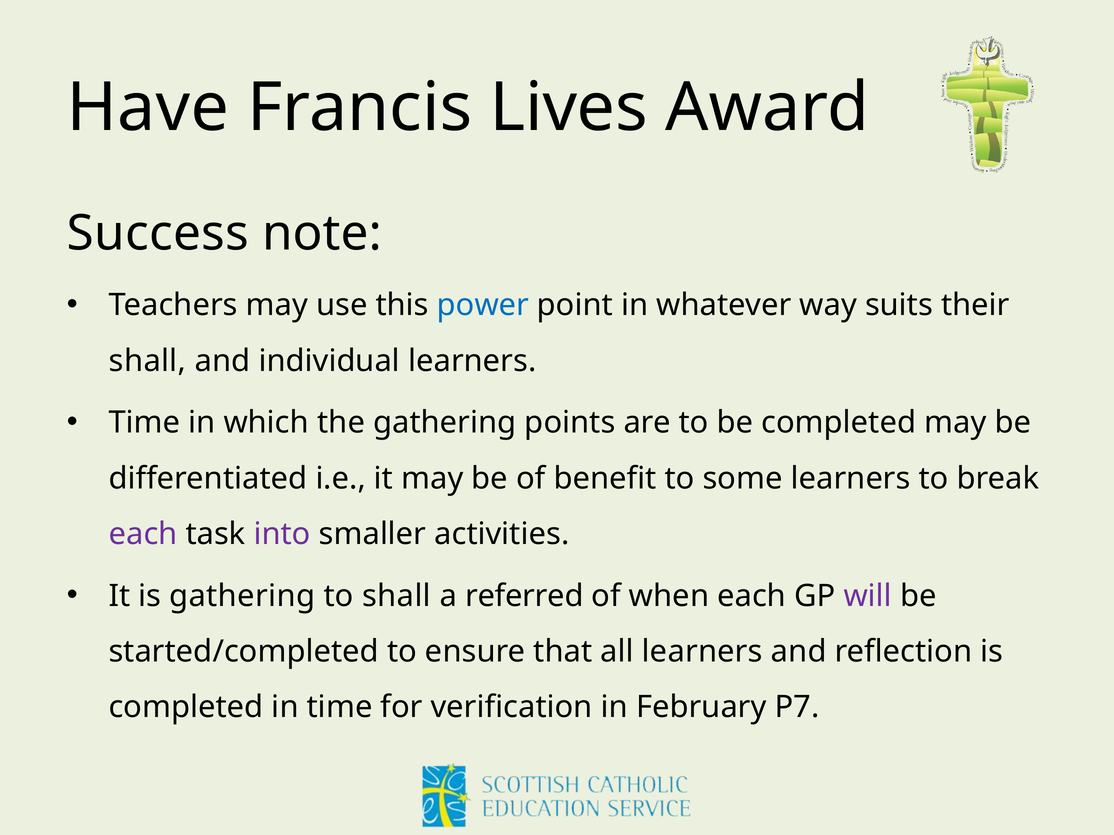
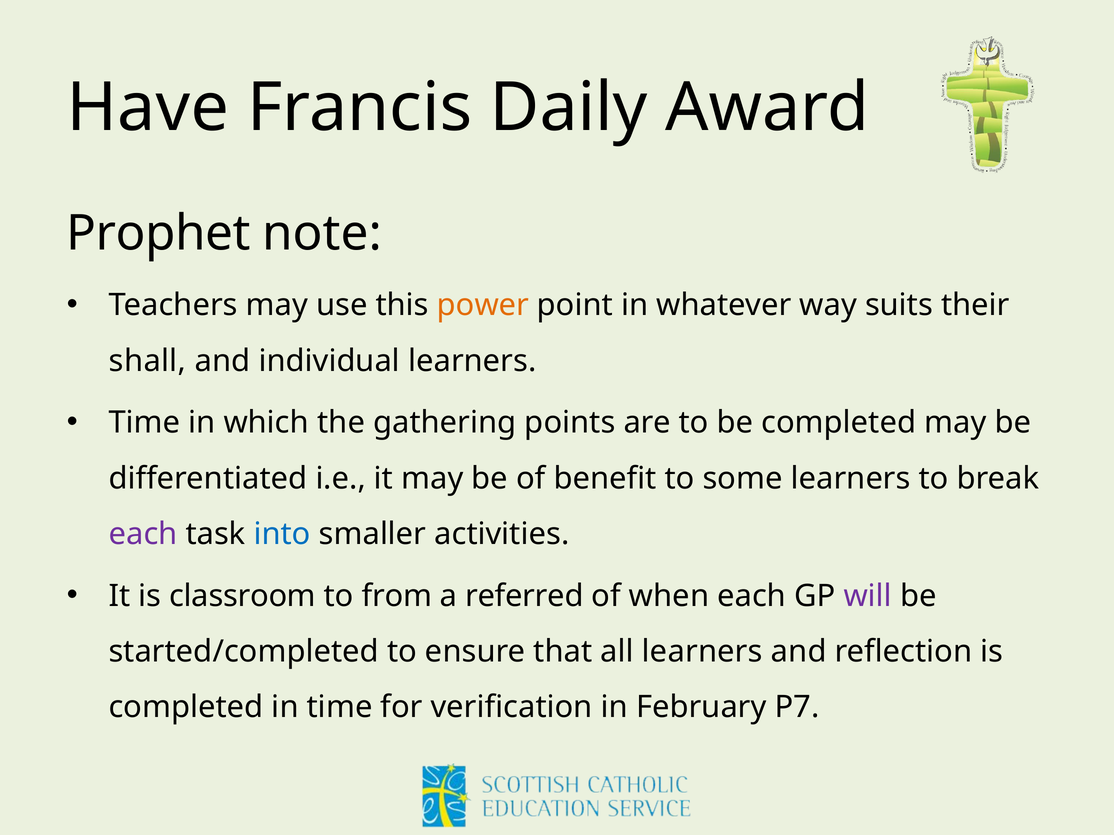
Lives: Lives -> Daily
Success: Success -> Prophet
power colour: blue -> orange
into colour: purple -> blue
is gathering: gathering -> classroom
to shall: shall -> from
